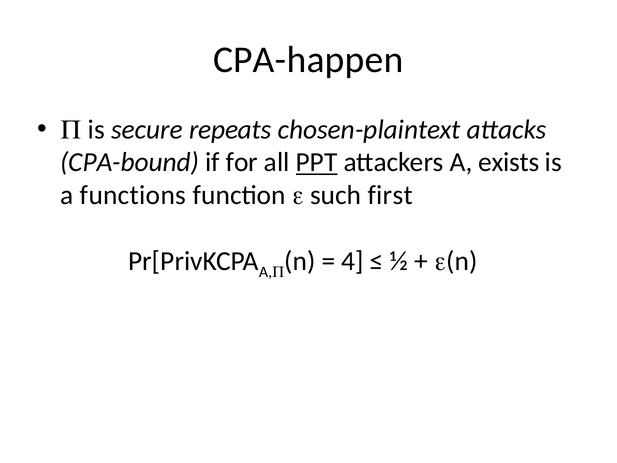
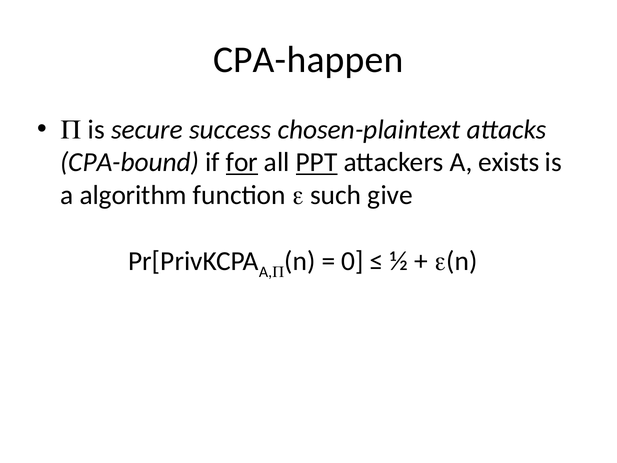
repeats: repeats -> success
for underline: none -> present
functions: functions -> algorithm
first: first -> give
4: 4 -> 0
